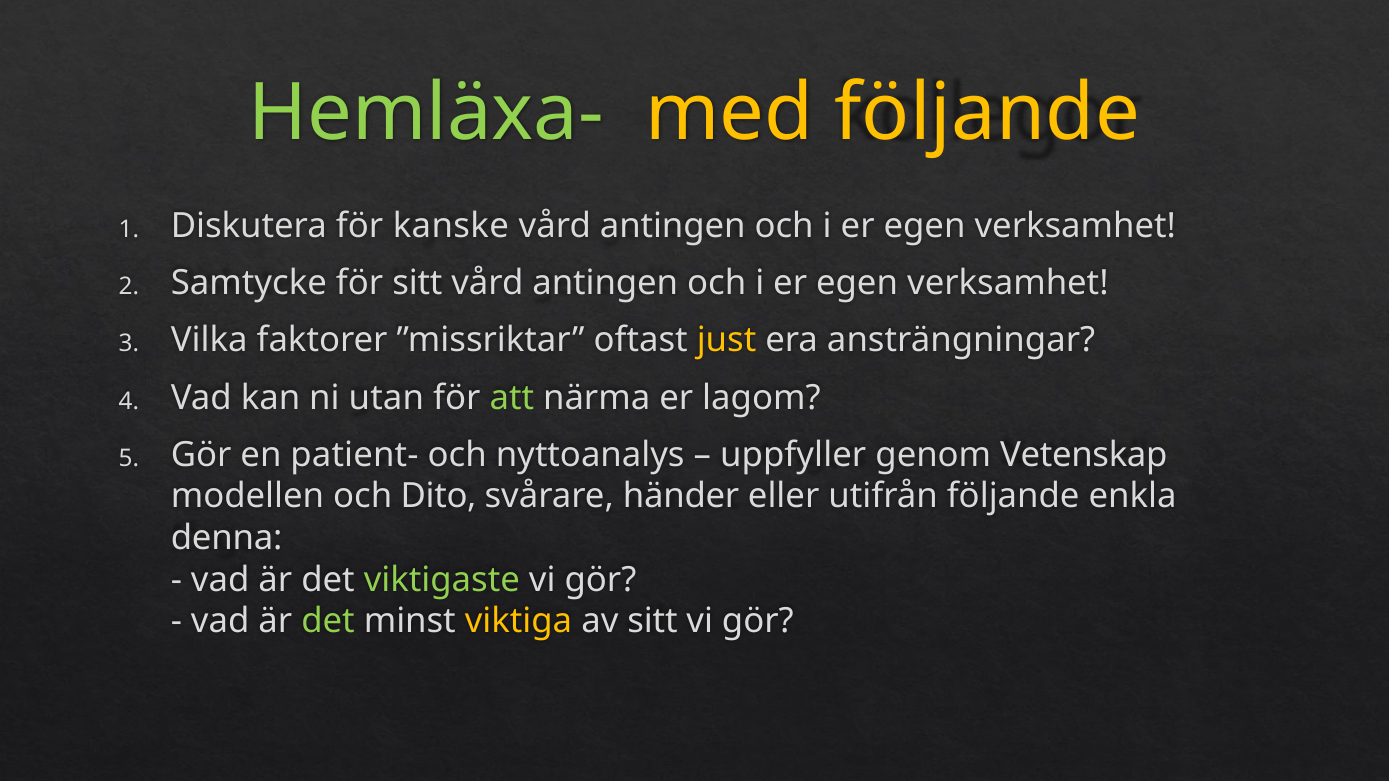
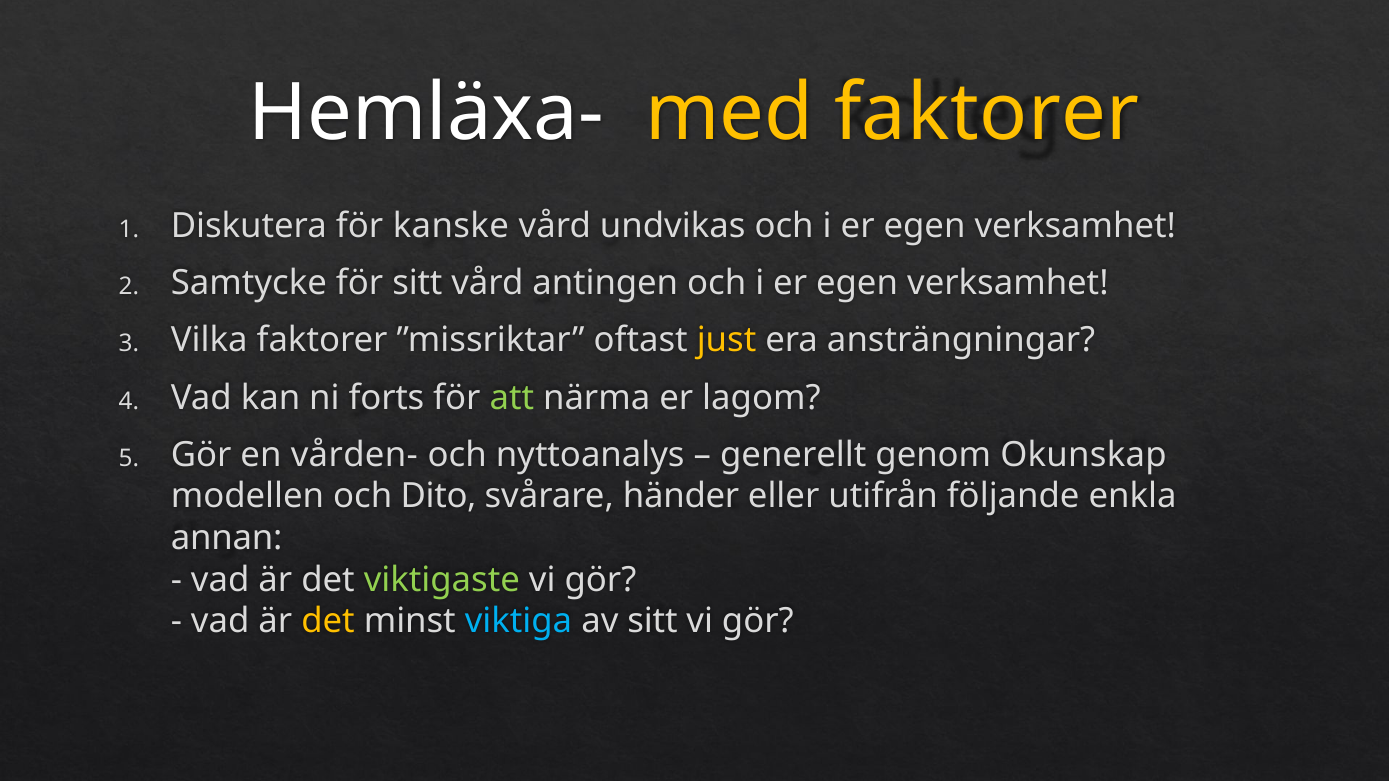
Hemläxa- colour: light green -> white
med följande: följande -> faktorer
antingen at (673, 226): antingen -> undvikas
utan: utan -> forts
patient-: patient- -> vården-
uppfyller: uppfyller -> generellt
Vetenskap: Vetenskap -> Okunskap
denna: denna -> annan
det at (328, 622) colour: light green -> yellow
viktiga colour: yellow -> light blue
